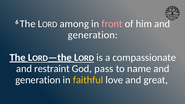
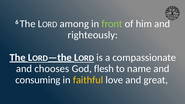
front colour: pink -> light green
generation at (93, 35): generation -> righteously
restraint: restraint -> chooses
pass: pass -> flesh
generation at (38, 80): generation -> consuming
